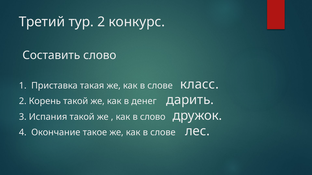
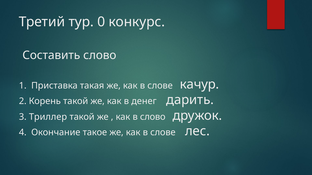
тур 2: 2 -> 0
класс: класс -> качур
Испания: Испания -> Триллер
